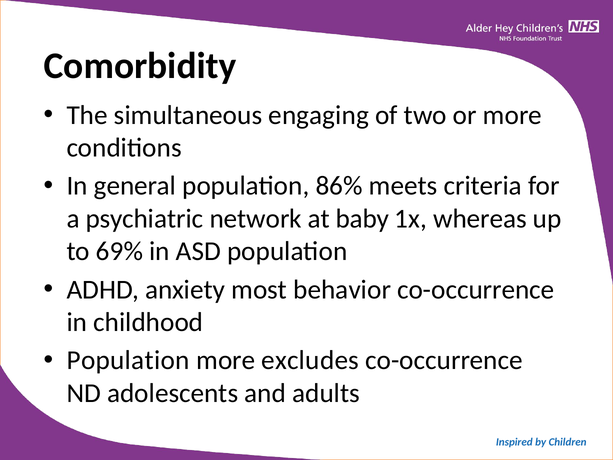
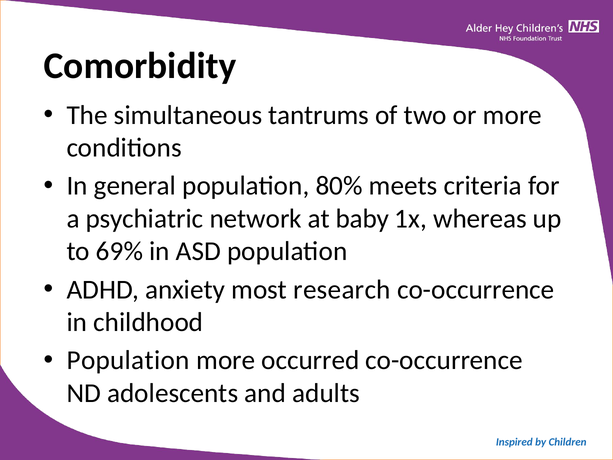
engaging: engaging -> tantrums
86%: 86% -> 80%
behavior: behavior -> research
excludes: excludes -> occurred
